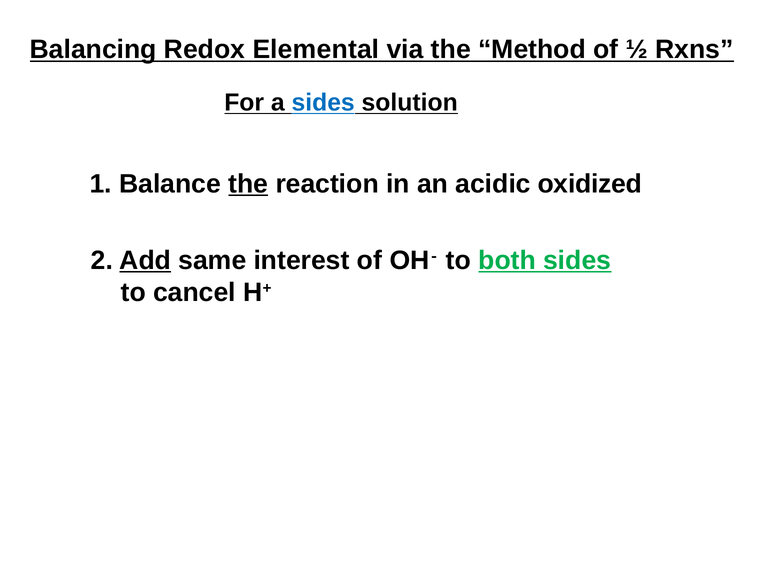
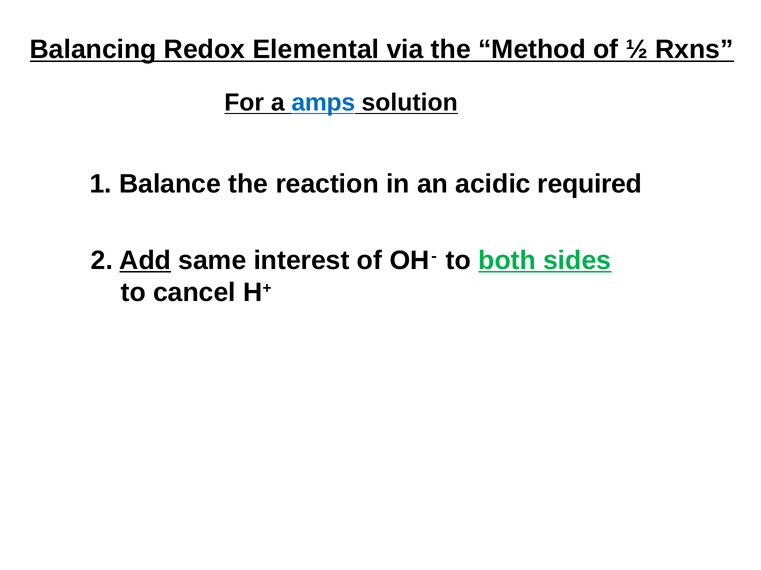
a sides: sides -> amps
the at (248, 184) underline: present -> none
oxidized: oxidized -> required
